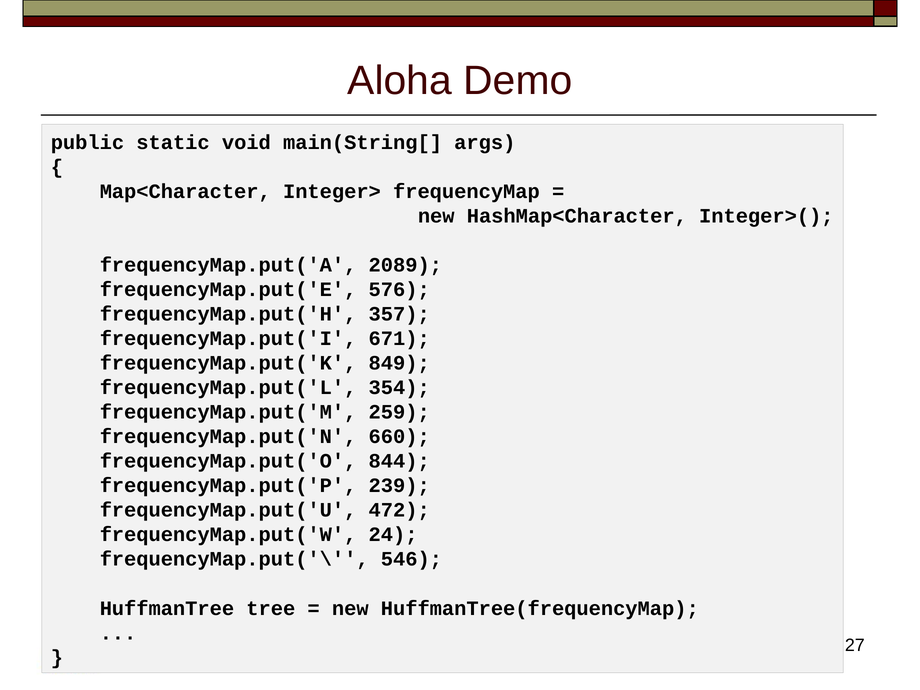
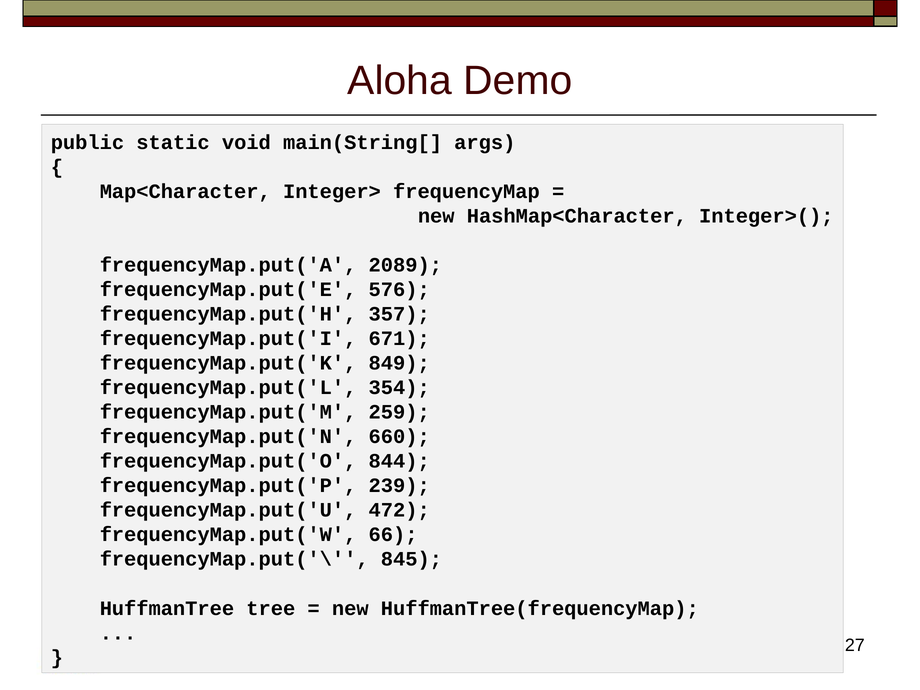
24: 24 -> 66
546: 546 -> 845
